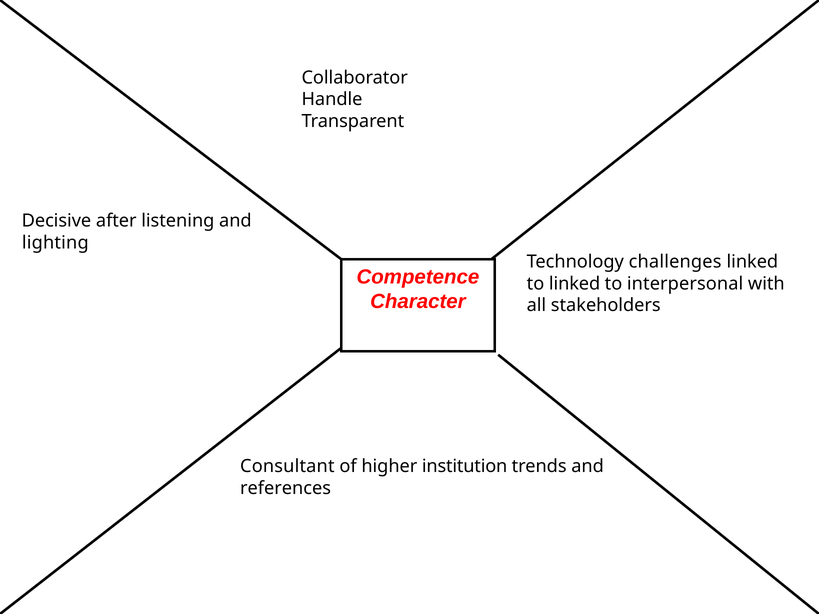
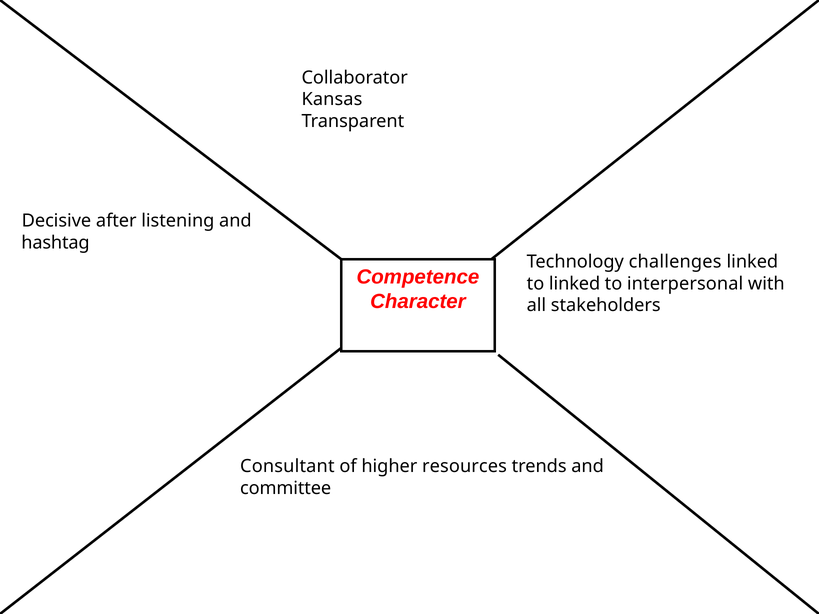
Handle: Handle -> Kansas
lighting: lighting -> hashtag
institution: institution -> resources
references: references -> committee
